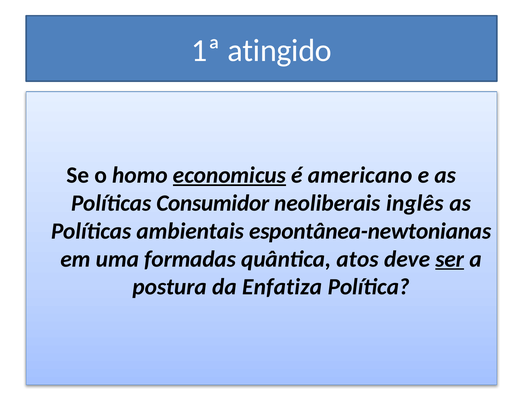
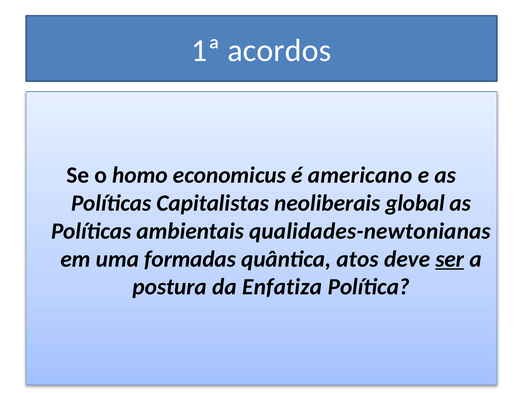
atingido: atingido -> acordos
economicus underline: present -> none
Consumidor: Consumidor -> Capitalistas
inglês: inglês -> global
espontânea-newtonianas: espontânea-newtonianas -> qualidades-newtonianas
